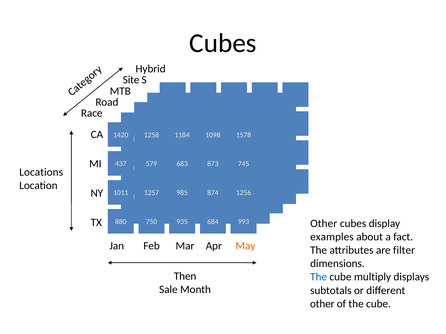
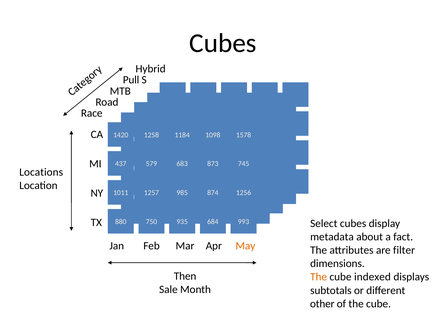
Site: Site -> Pull
Other at (324, 224): Other -> Select
examples: examples -> metadata
The at (319, 277) colour: blue -> orange
multiply: multiply -> indexed
